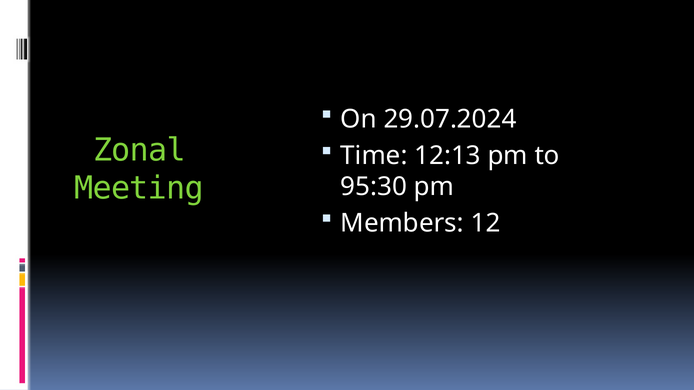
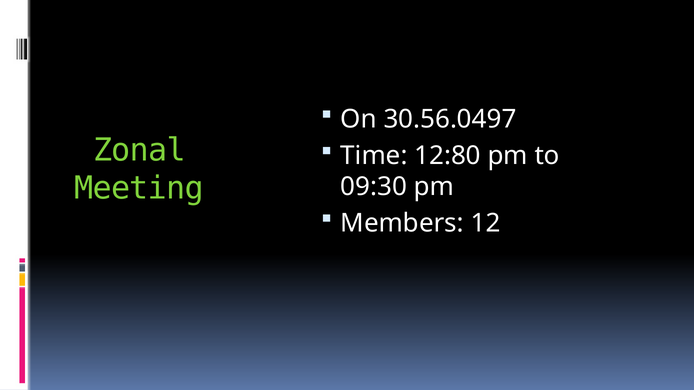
29.07.2024: 29.07.2024 -> 30.56.0497
12:13: 12:13 -> 12:80
95:30: 95:30 -> 09:30
